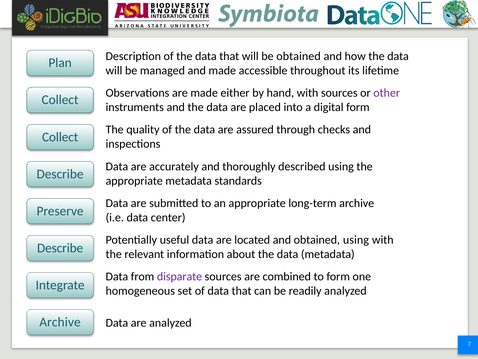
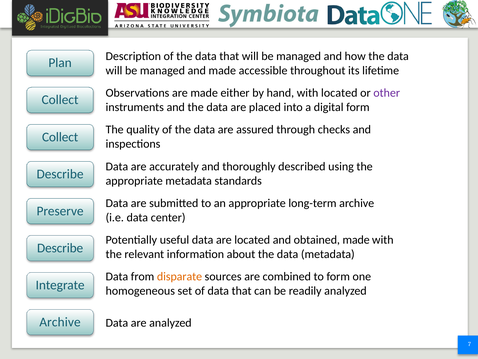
that will be obtained: obtained -> managed
with sources: sources -> located
obtained using: using -> made
disparate colour: purple -> orange
